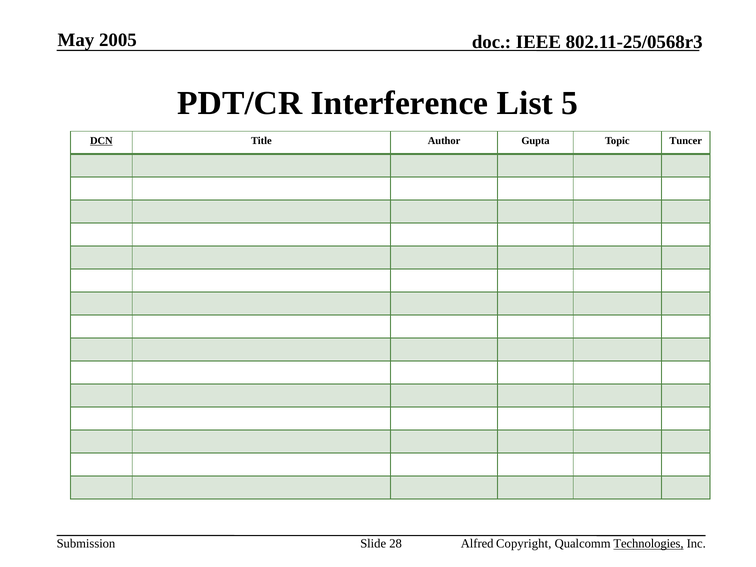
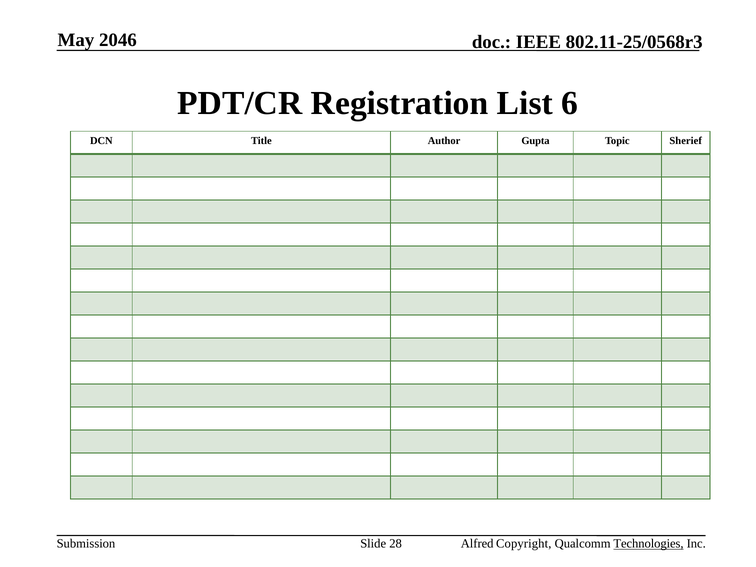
2005: 2005 -> 2046
Interference: Interference -> Registration
5: 5 -> 6
DCN underline: present -> none
Tuncer: Tuncer -> Sherief
